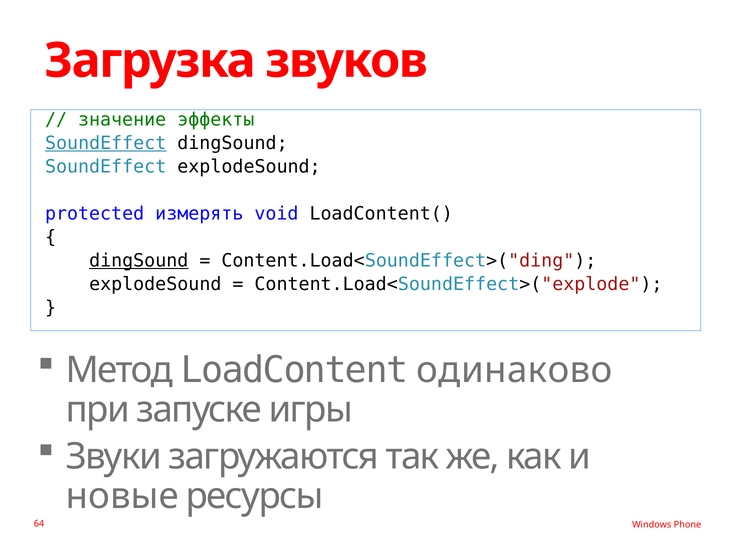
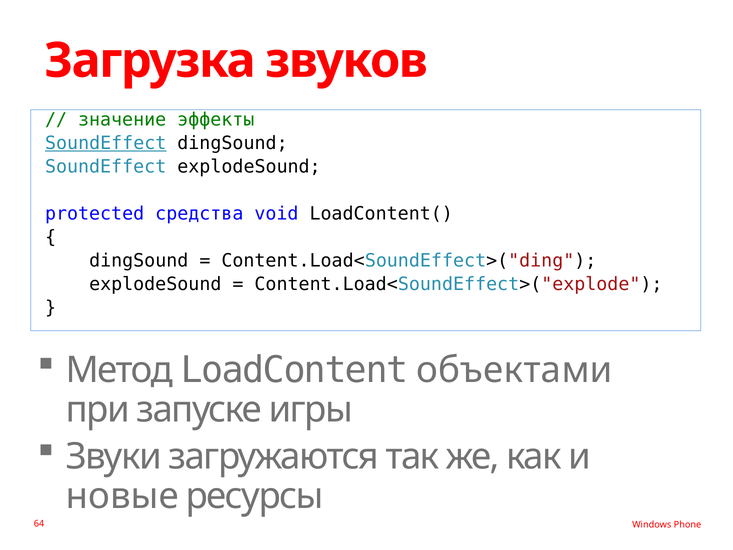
измерять: измерять -> средства
dingSound at (139, 260) underline: present -> none
одинаково: одинаково -> объектами
